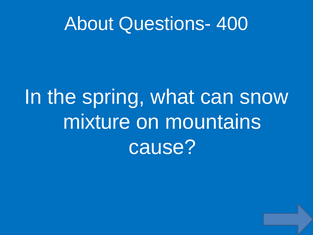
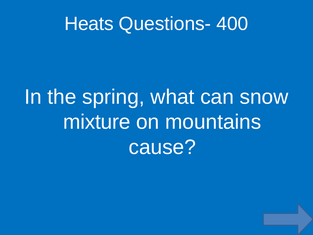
About: About -> Heats
